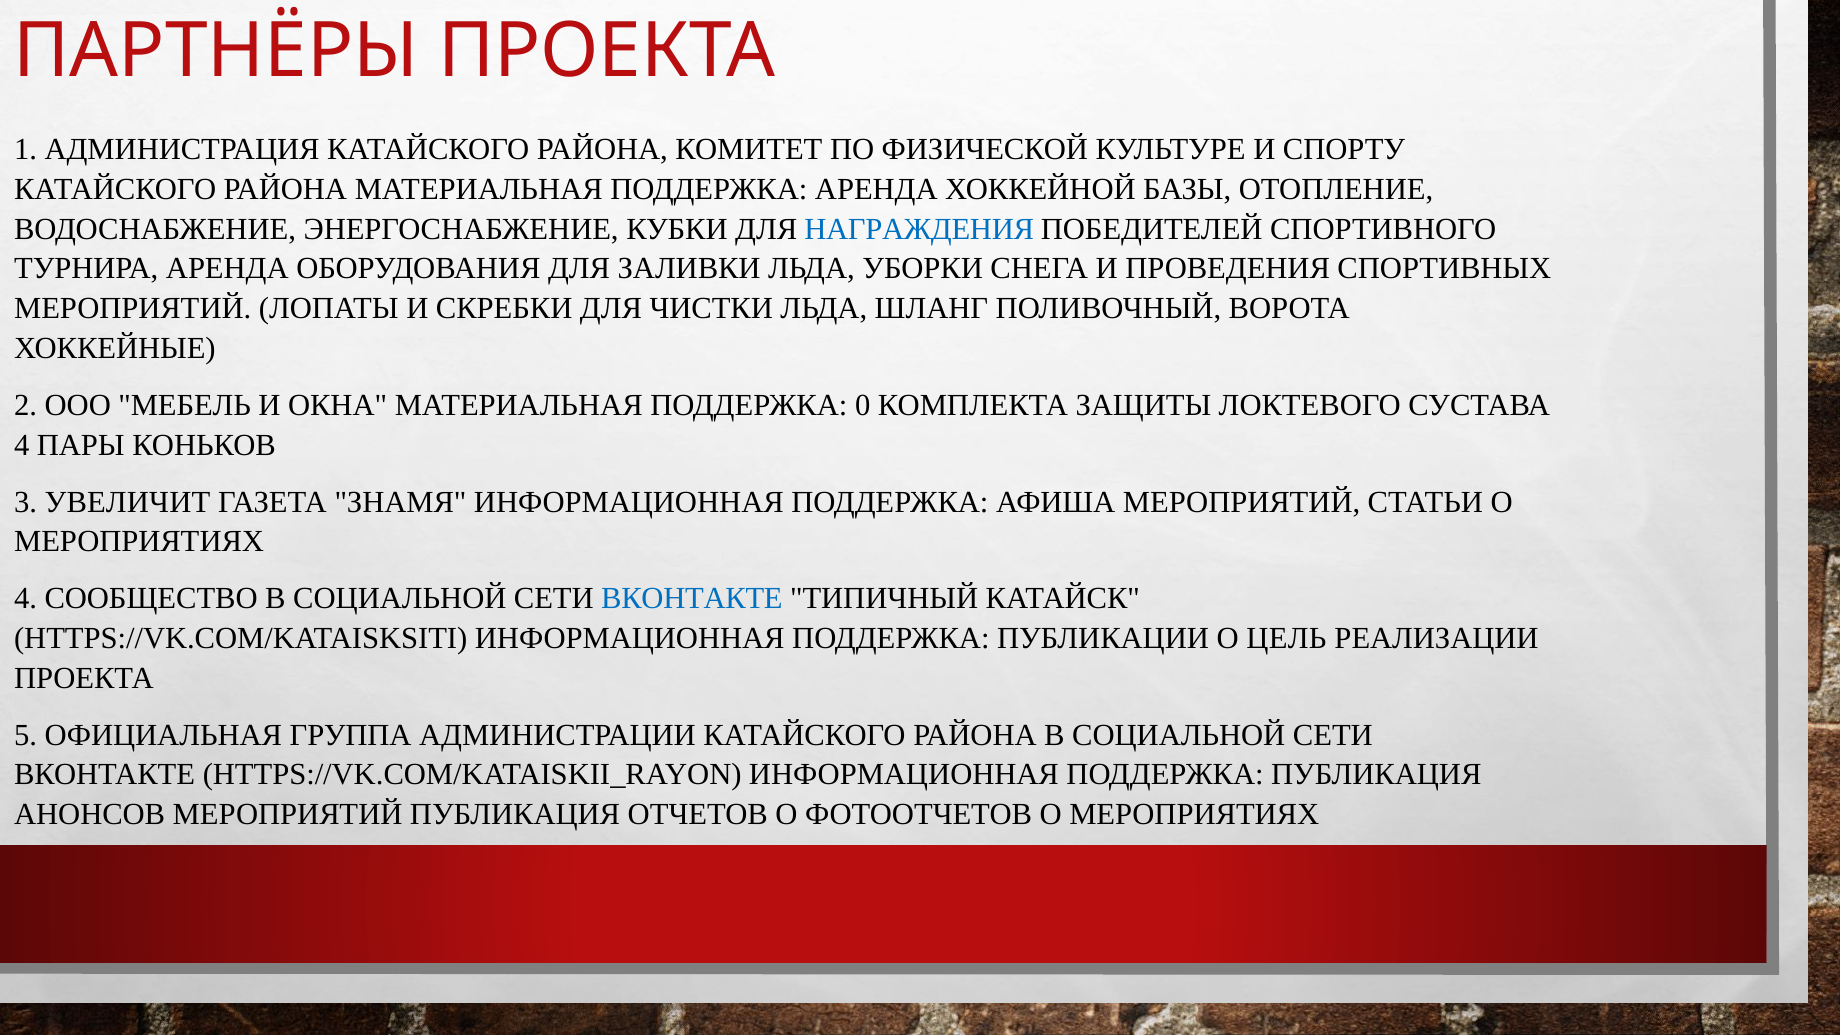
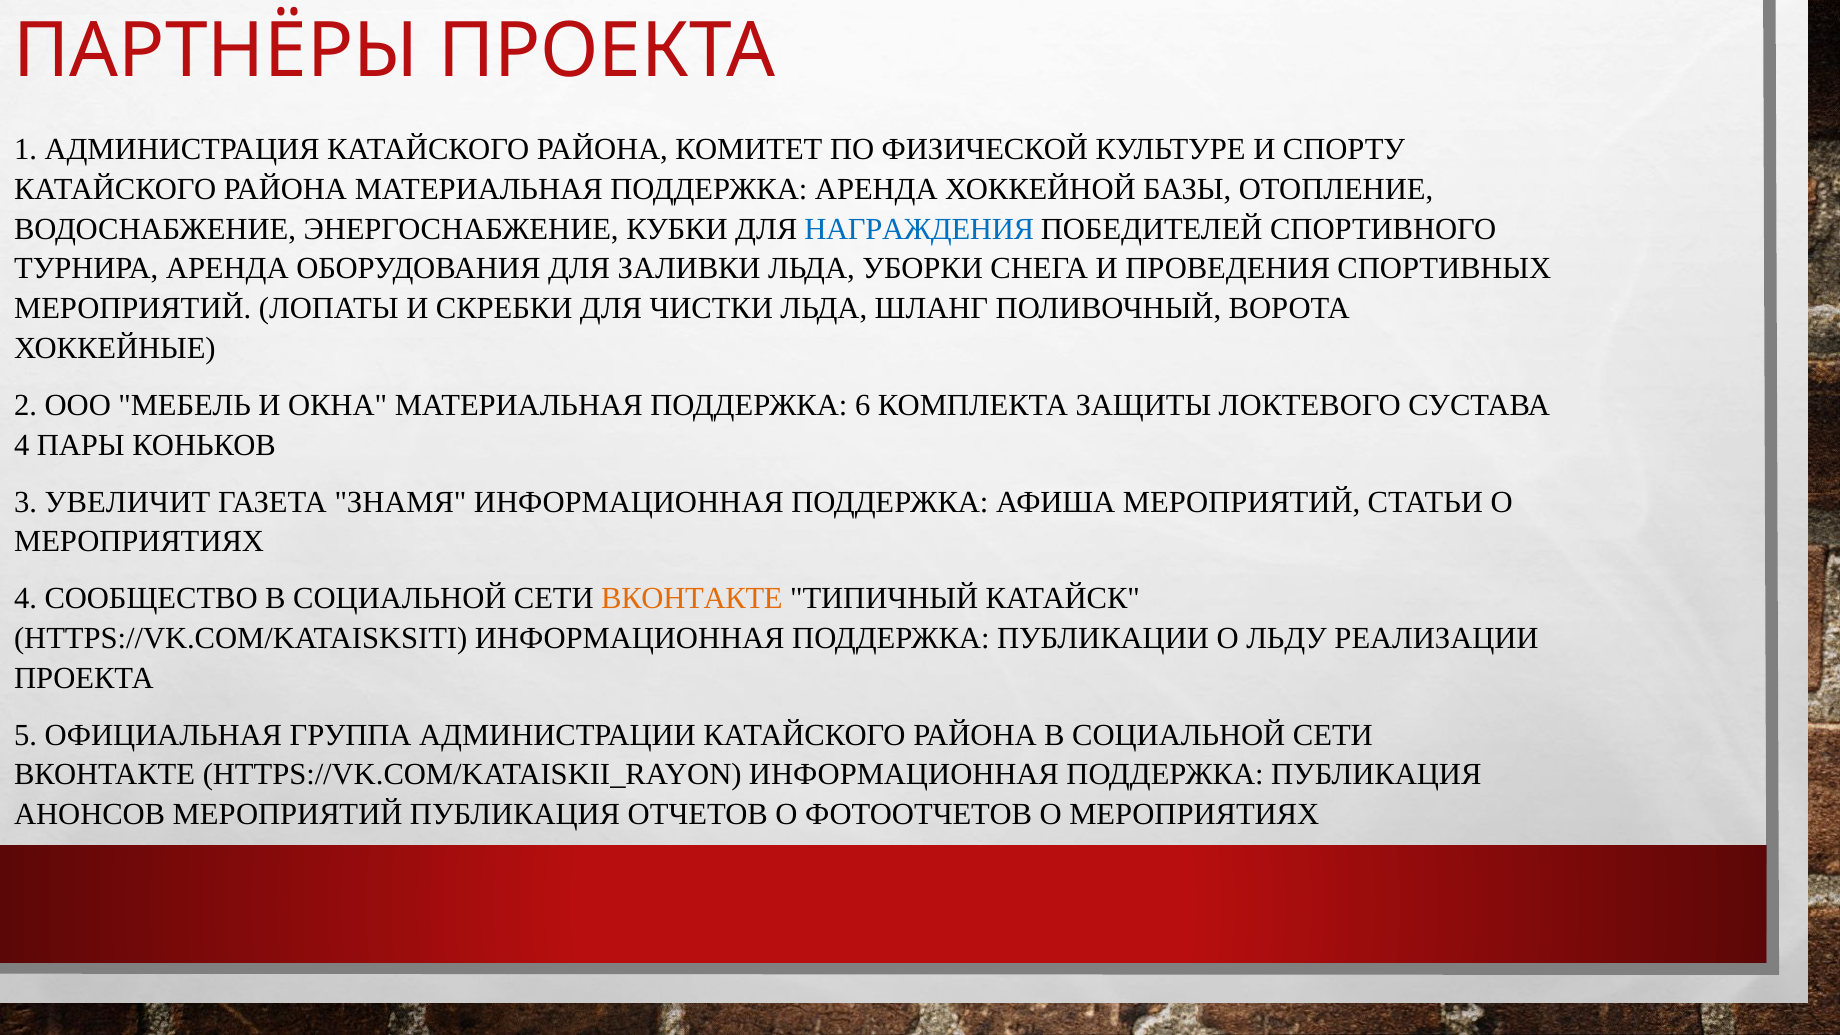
0: 0 -> 6
ВКОНТАКТЕ at (692, 599) colour: blue -> orange
ЦЕЛЬ: ЦЕЛЬ -> ЛЬДУ
